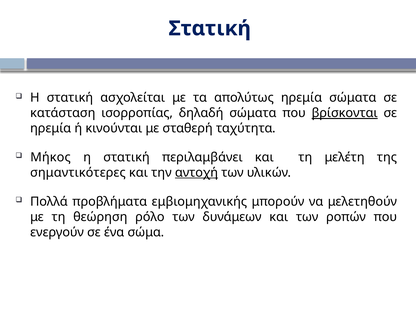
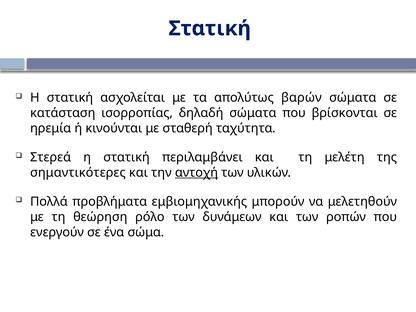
απολύτως ηρεμία: ηρεμία -> βαρών
βρίσκονται underline: present -> none
Μήκος: Μήκος -> Στερεά
